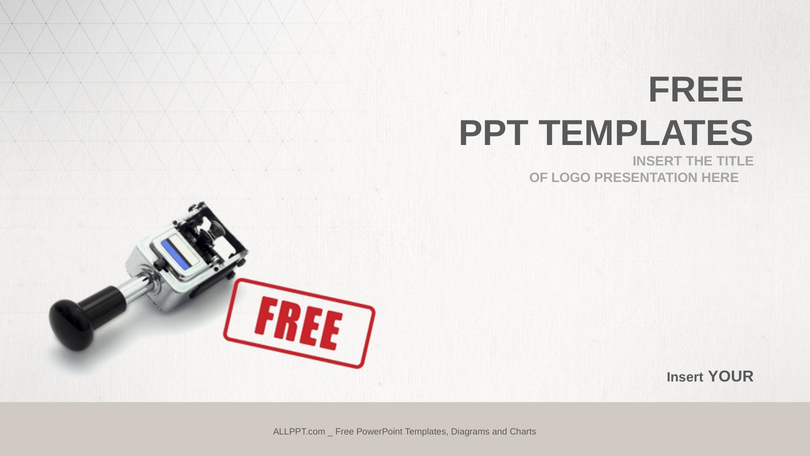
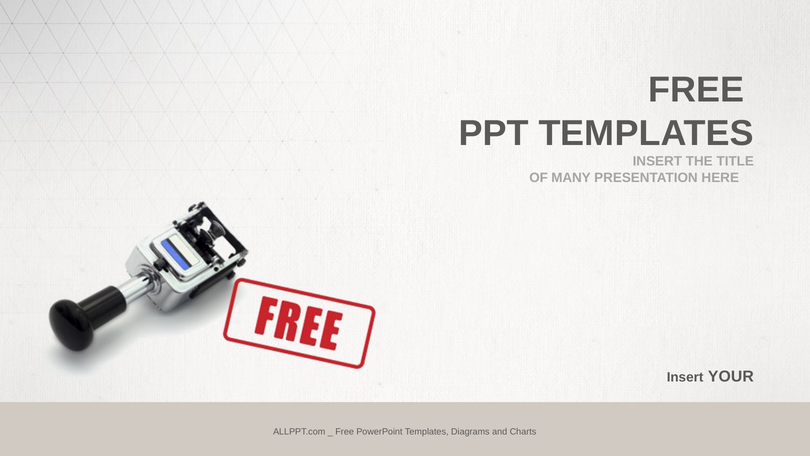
LOGO: LOGO -> MANY
